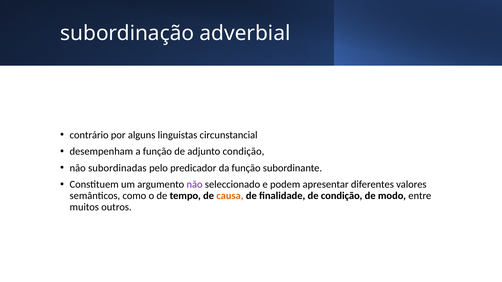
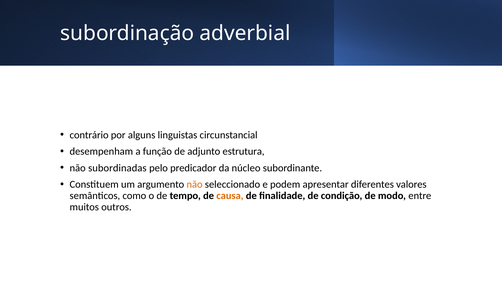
adjunto condição: condição -> estrutura
da função: função -> núcleo
não at (195, 185) colour: purple -> orange
